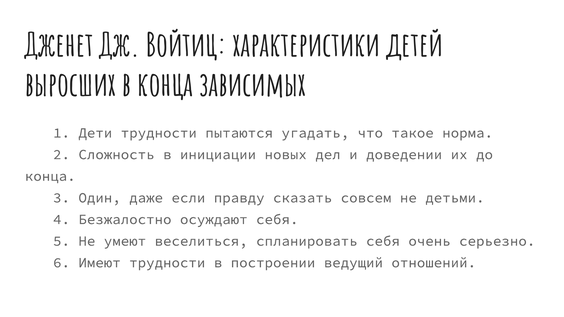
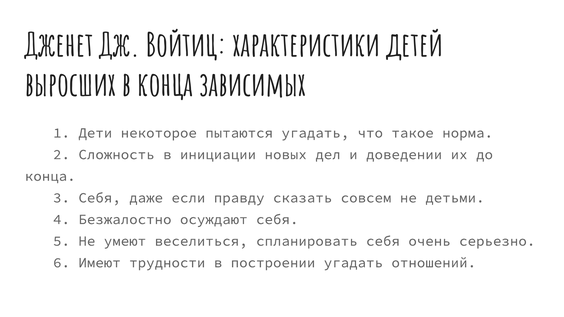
Дети трудности: трудности -> некоторое
3 Один: Один -> Себя
построении ведущий: ведущий -> угадать
